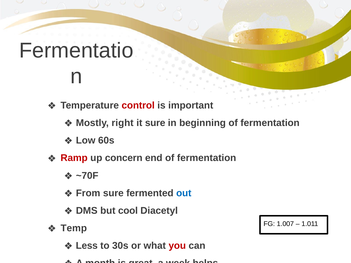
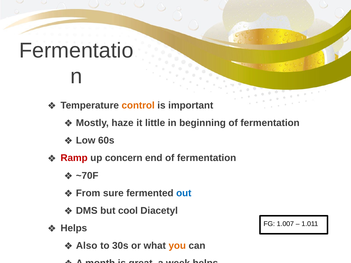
control colour: red -> orange
right: right -> haze
it sure: sure -> little
Temp at (74, 228): Temp -> Helps
Less: Less -> Also
you colour: red -> orange
